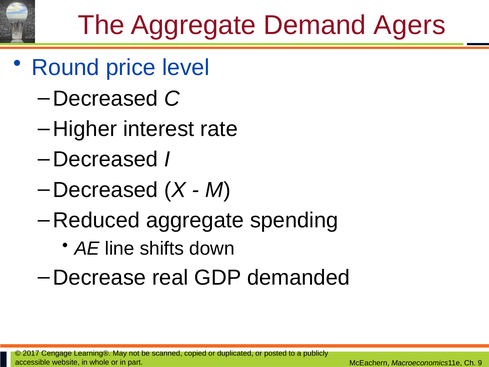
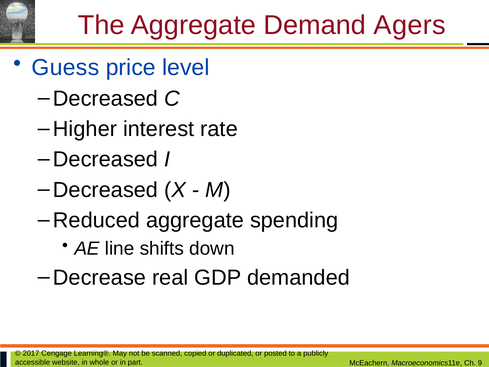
Round: Round -> Guess
